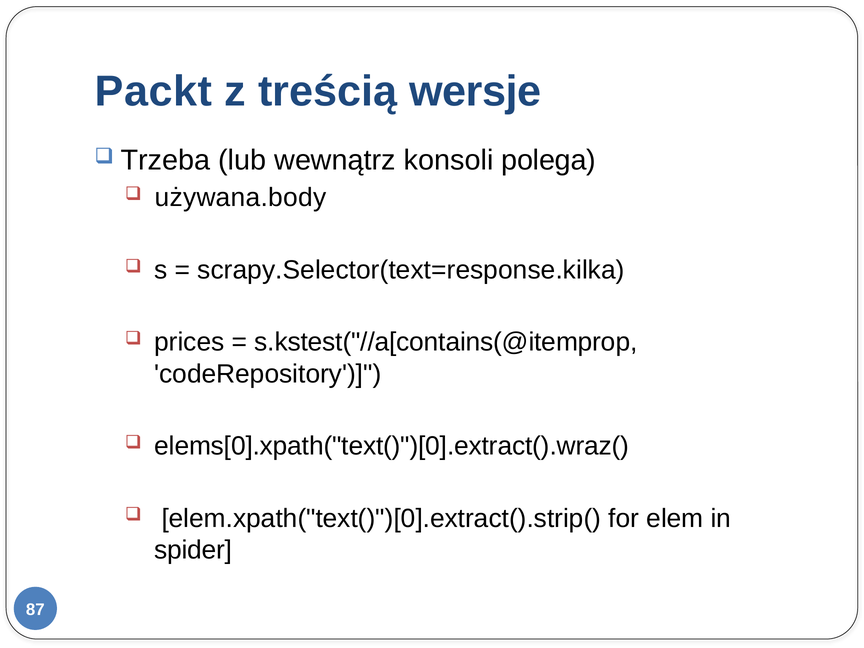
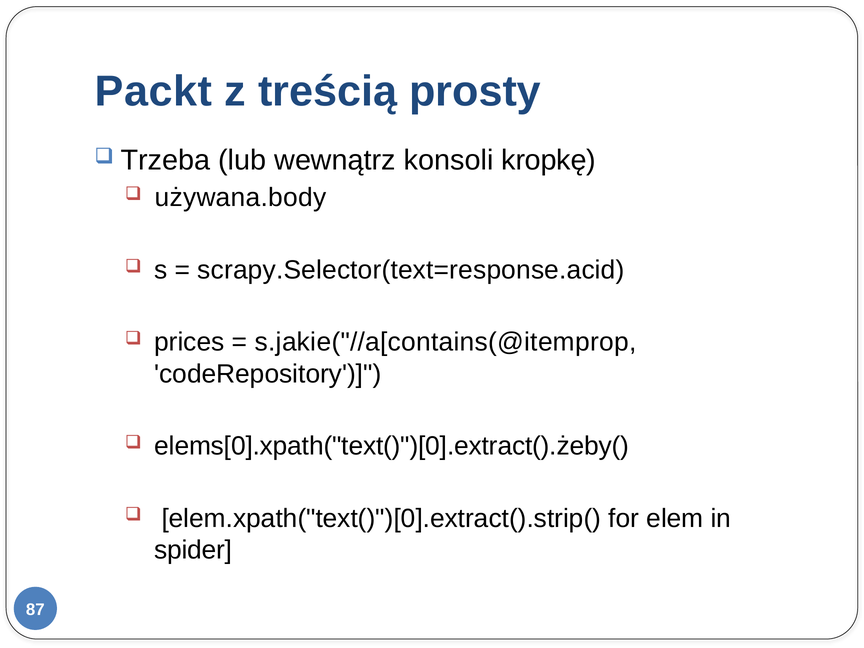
wersje: wersje -> prosty
polega: polega -> kropkę
scrapy.Selector(text=response.kilka: scrapy.Selector(text=response.kilka -> scrapy.Selector(text=response.acid
s.kstest("//a[contains(@itemprop: s.kstest("//a[contains(@itemprop -> s.jakie("//a[contains(@itemprop
elems[0].xpath("text()")[0].extract().wraz(: elems[0].xpath("text()")[0].extract().wraz( -> elems[0].xpath("text()")[0].extract().żeby(
